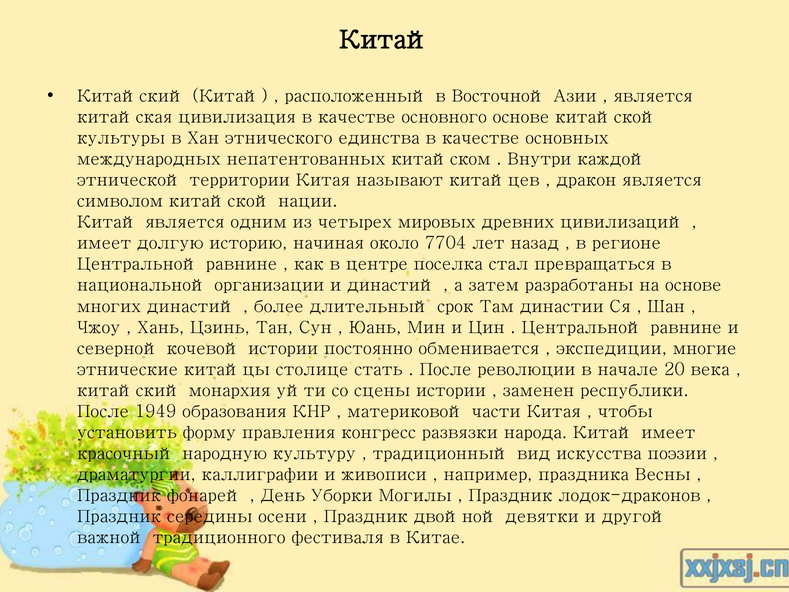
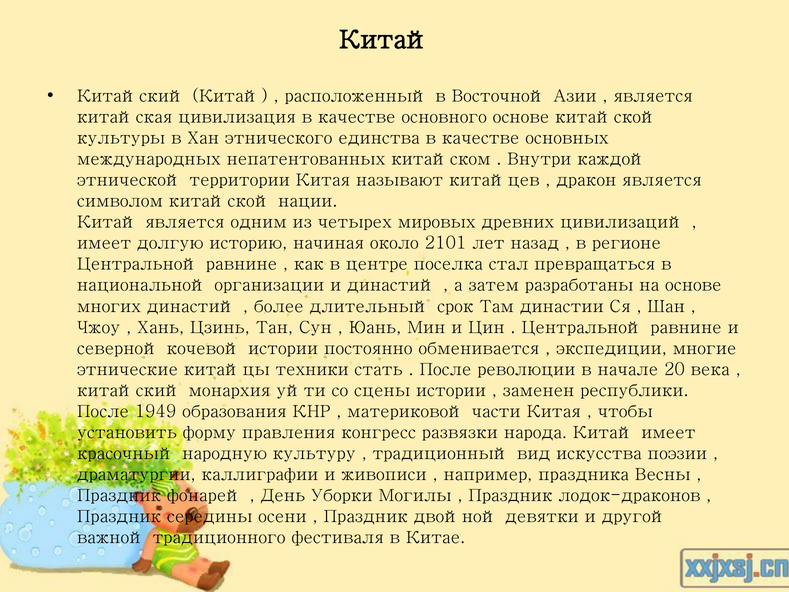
7704: 7704 -> 2101
столице: столице -> техники
